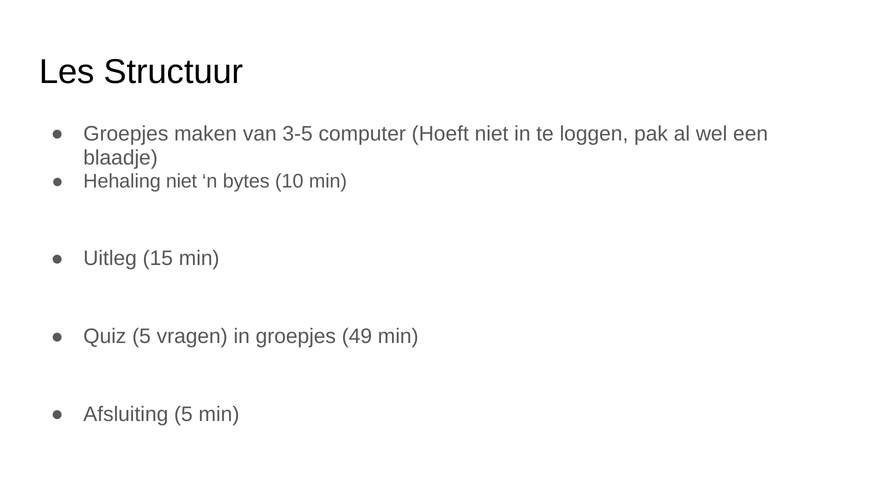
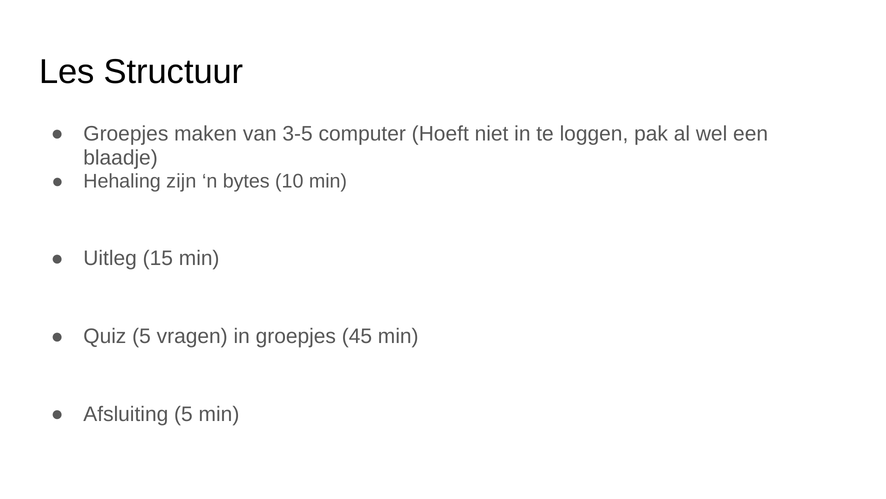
Hehaling niet: niet -> zijn
49: 49 -> 45
